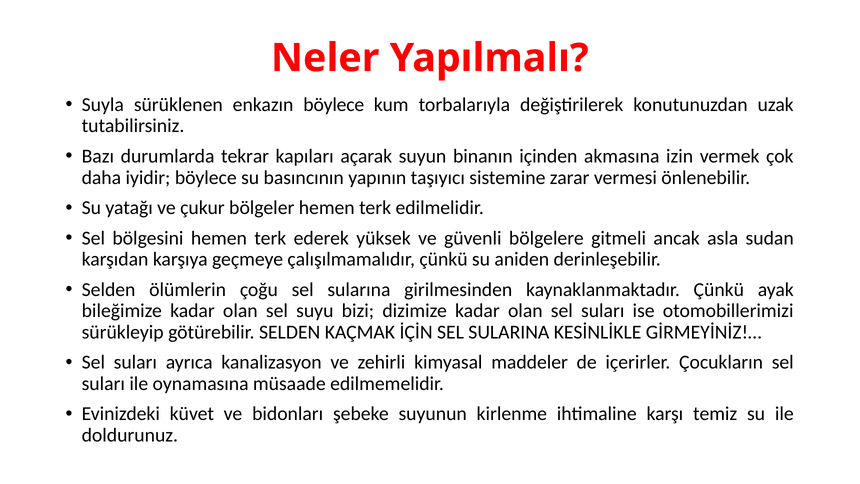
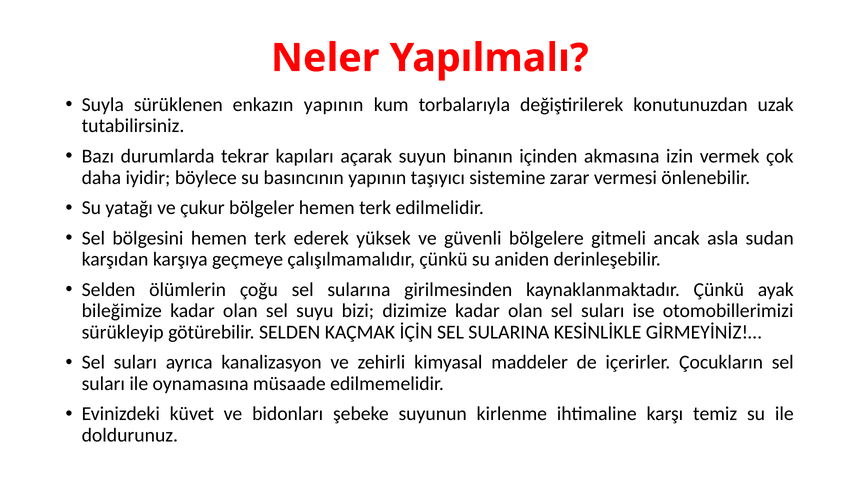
enkazın böylece: böylece -> yapının
